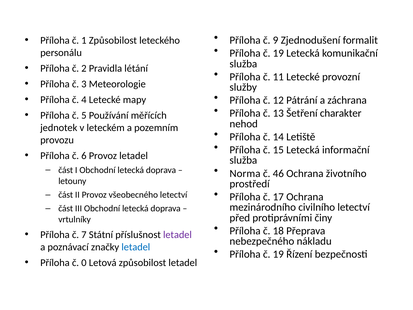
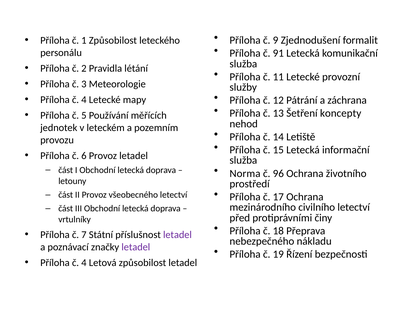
19 at (278, 53): 19 -> 91
charakter: charakter -> koncepty
46: 46 -> 96
letadel at (136, 247) colour: blue -> purple
0 at (84, 262): 0 -> 4
